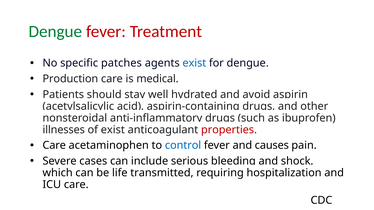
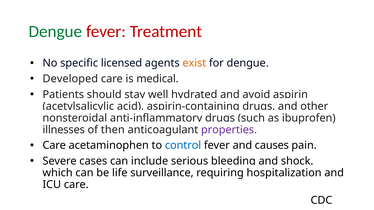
patches: patches -> licensed
exist at (194, 63) colour: blue -> orange
Production: Production -> Developed
of exist: exist -> then
properties colour: red -> purple
transmitted: transmitted -> surveillance
